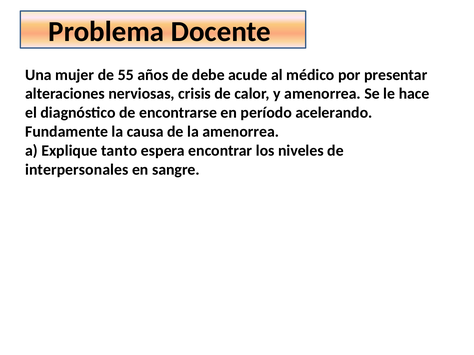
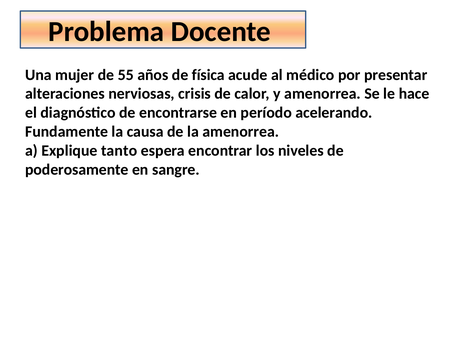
debe: debe -> física
interpersonales: interpersonales -> poderosamente
